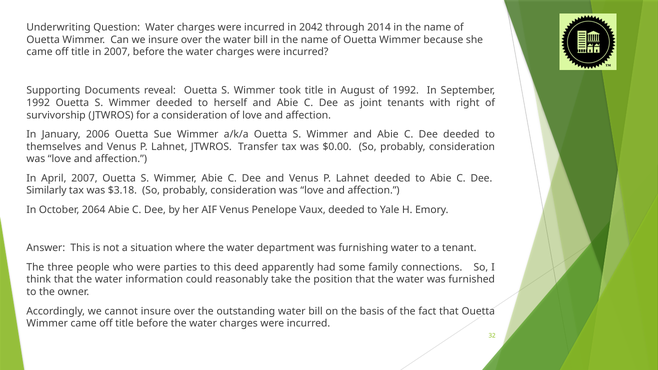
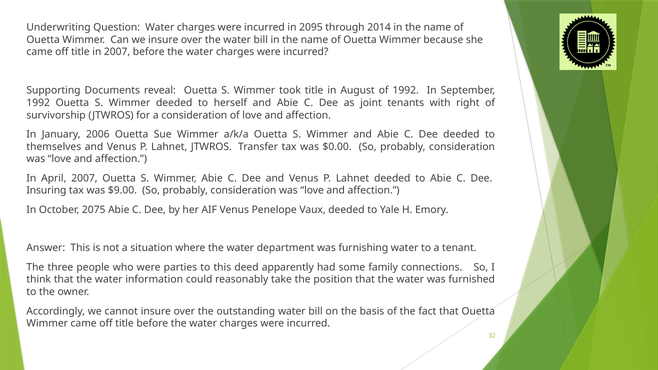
2042: 2042 -> 2095
Similarly: Similarly -> Insuring
$3.18: $3.18 -> $9.00
2064: 2064 -> 2075
